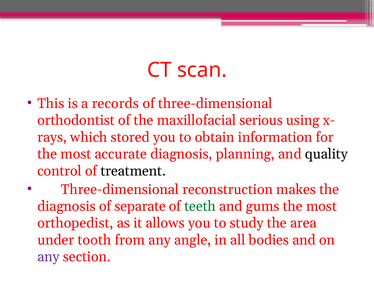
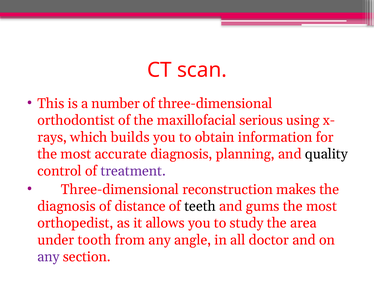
records: records -> number
stored: stored -> builds
treatment colour: black -> purple
separate: separate -> distance
teeth colour: green -> black
bodies: bodies -> doctor
